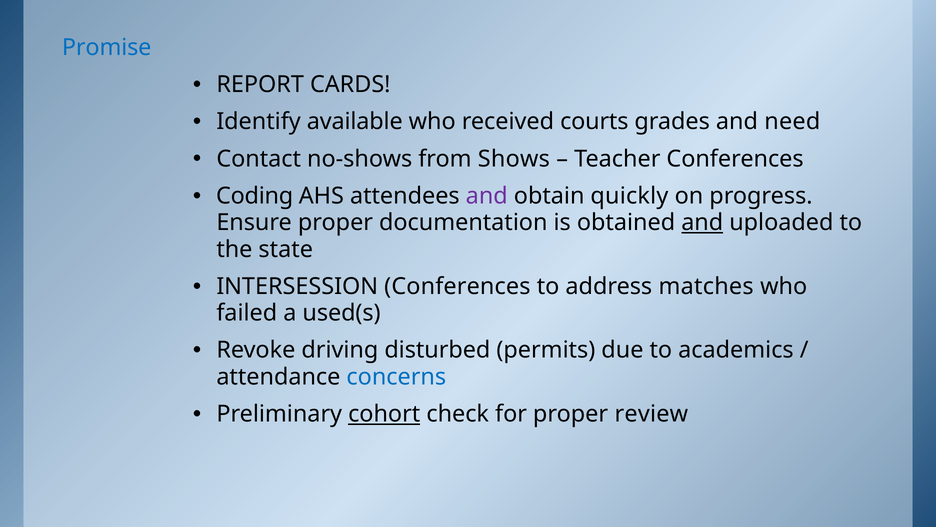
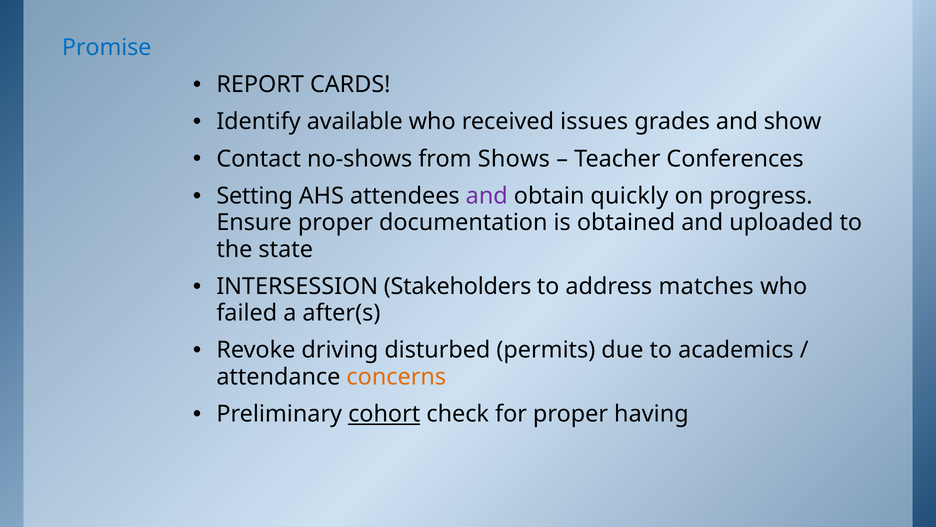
courts: courts -> issues
need: need -> show
Coding: Coding -> Setting
and at (702, 222) underline: present -> none
INTERSESSION Conferences: Conferences -> Stakeholders
used(s: used(s -> after(s
concerns colour: blue -> orange
review: review -> having
